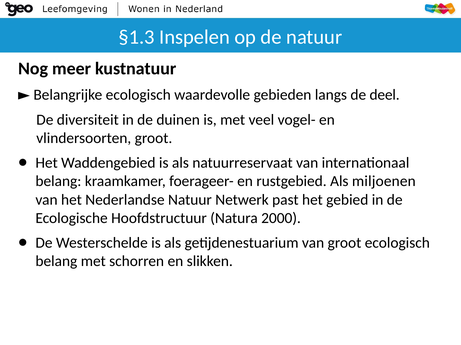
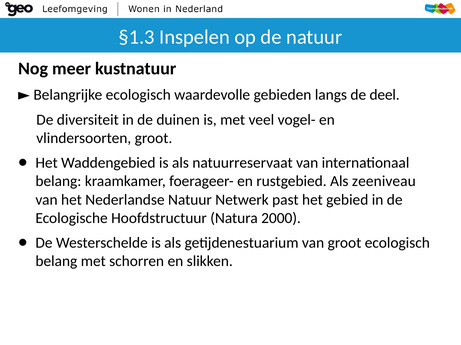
miljoenen: miljoenen -> zeeniveau
